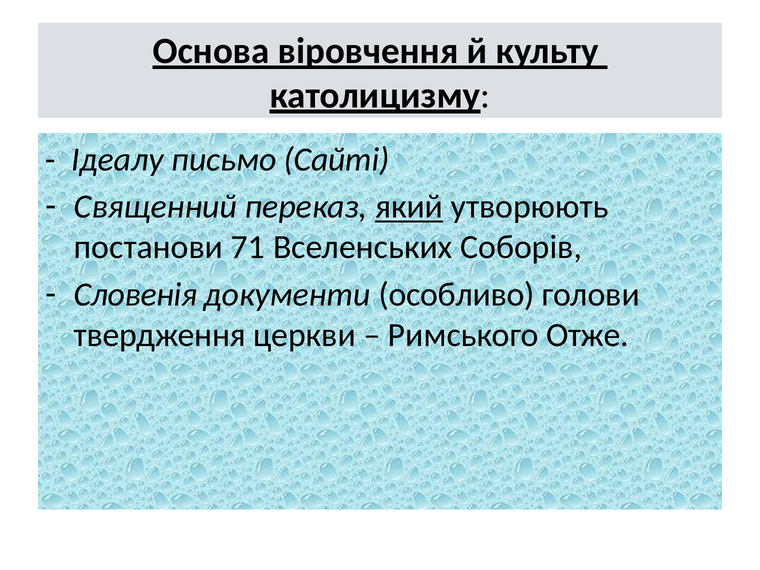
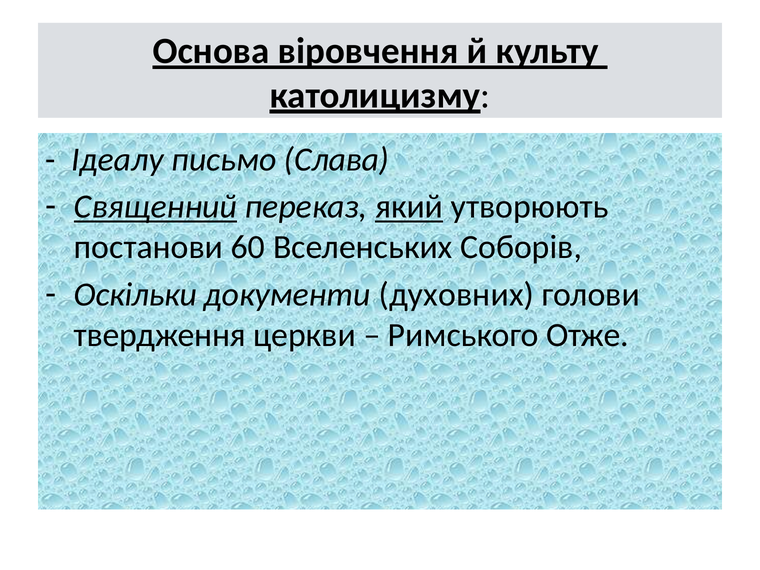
Сайті: Сайті -> Слава
Священний underline: none -> present
71: 71 -> 60
Словенія: Словенія -> Оскільки
особливо: особливо -> духовних
